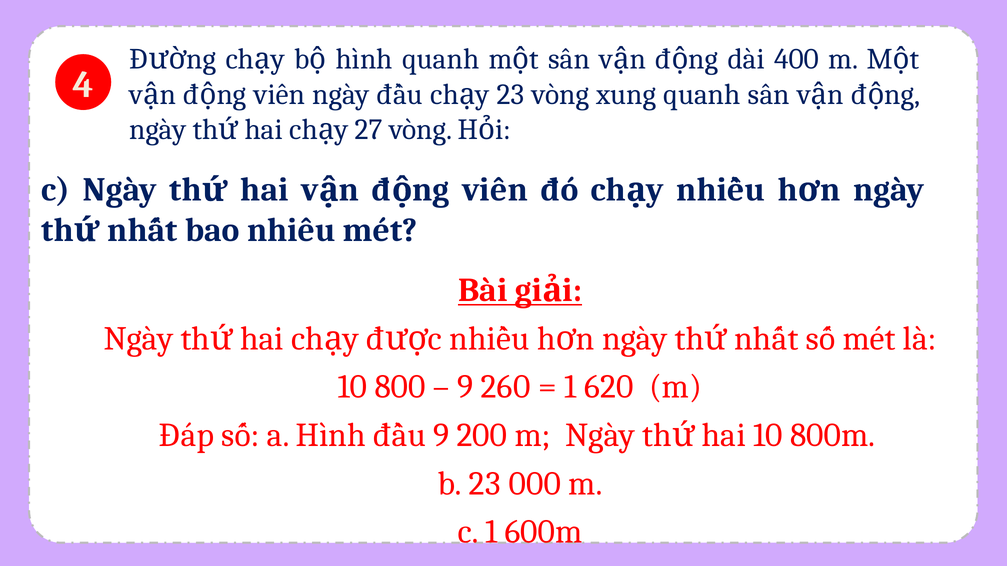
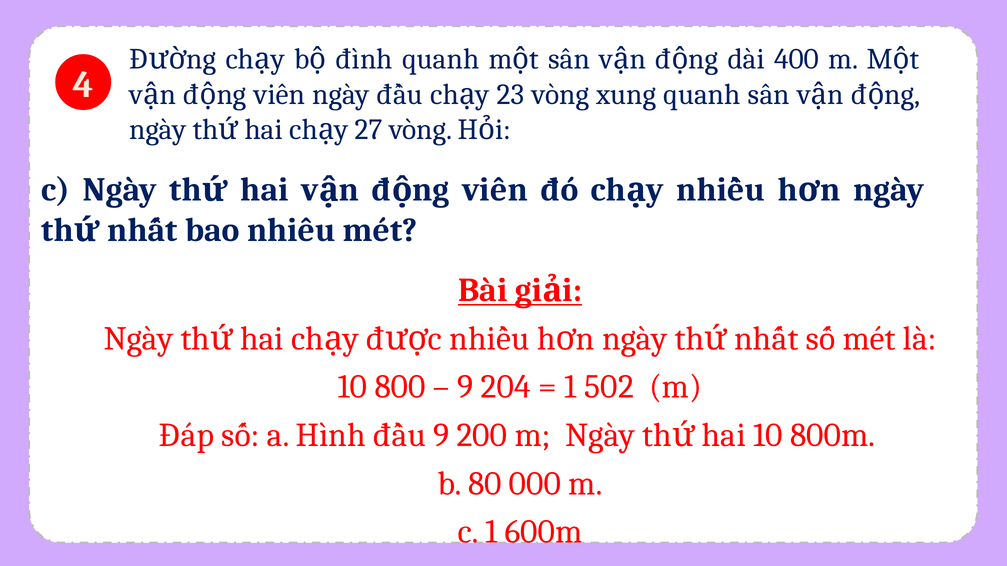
b hình: hình -> đình
260: 260 -> 204
620: 620 -> 502
b 23: 23 -> 80
